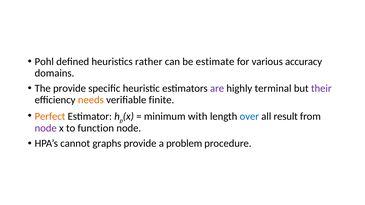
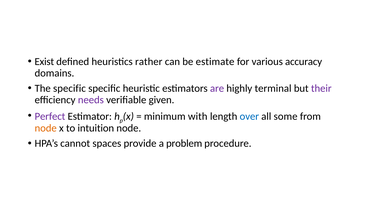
Pohl: Pohl -> Exist
The provide: provide -> specific
needs colour: orange -> purple
finite: finite -> given
Perfect colour: orange -> purple
result: result -> some
node at (46, 128) colour: purple -> orange
function: function -> intuition
graphs: graphs -> spaces
